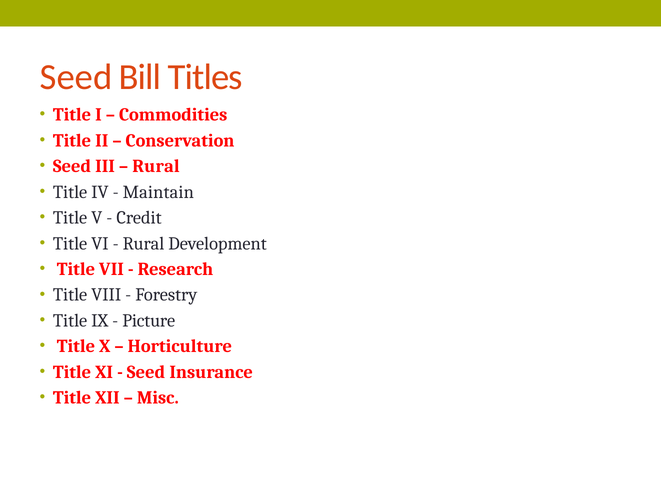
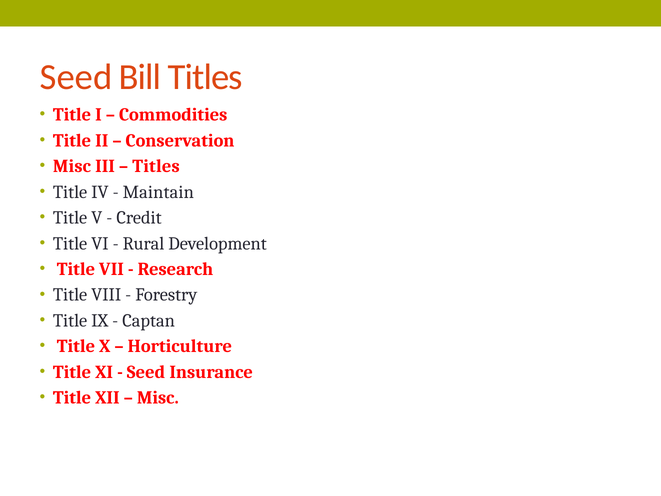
Seed at (72, 166): Seed -> Misc
Rural at (156, 166): Rural -> Titles
Picture: Picture -> Captan
